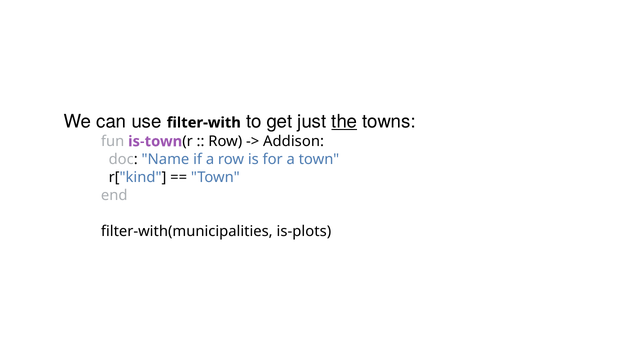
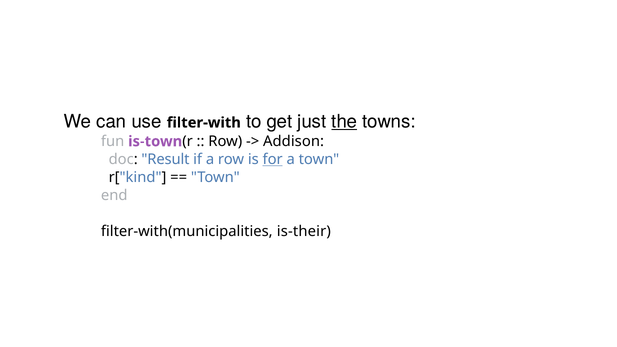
Name: Name -> Result
for underline: none -> present
is-plots: is-plots -> is-their
